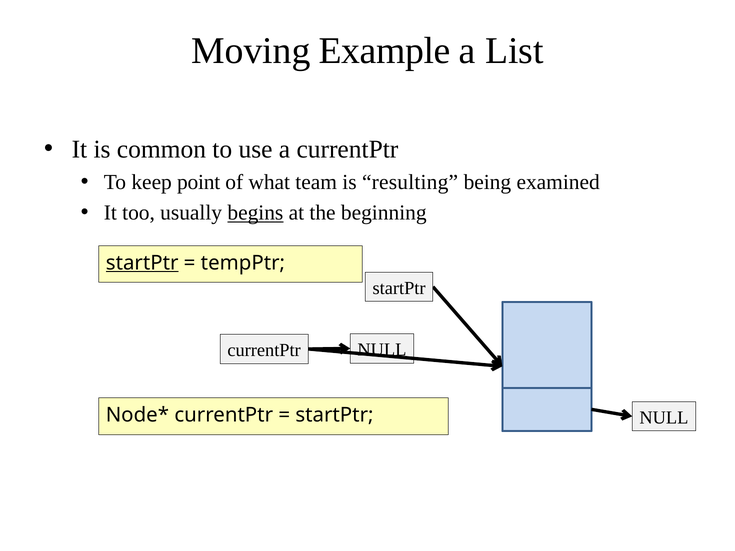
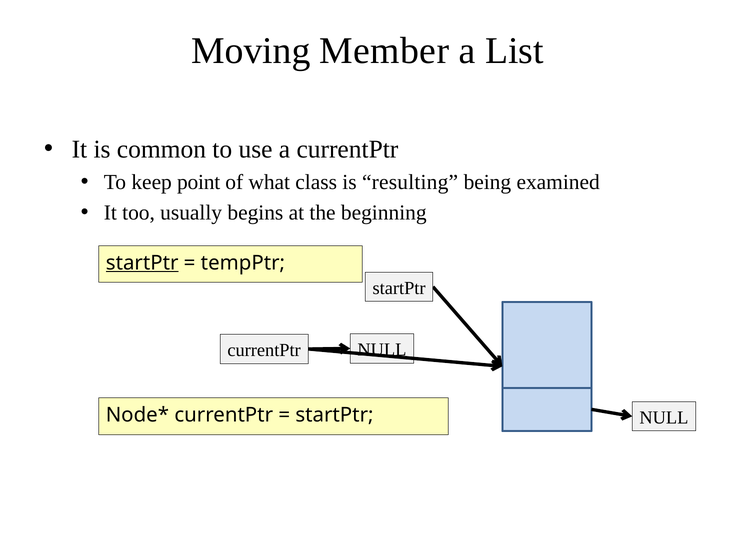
Example: Example -> Member
team: team -> class
begins underline: present -> none
